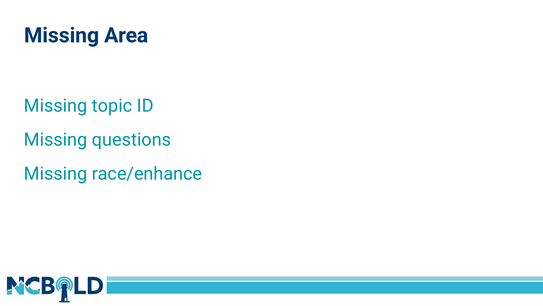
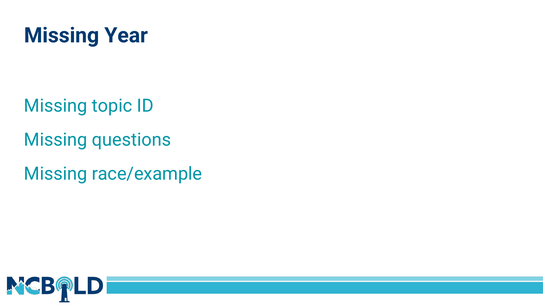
Area: Area -> Year
race/enhance: race/enhance -> race/example
